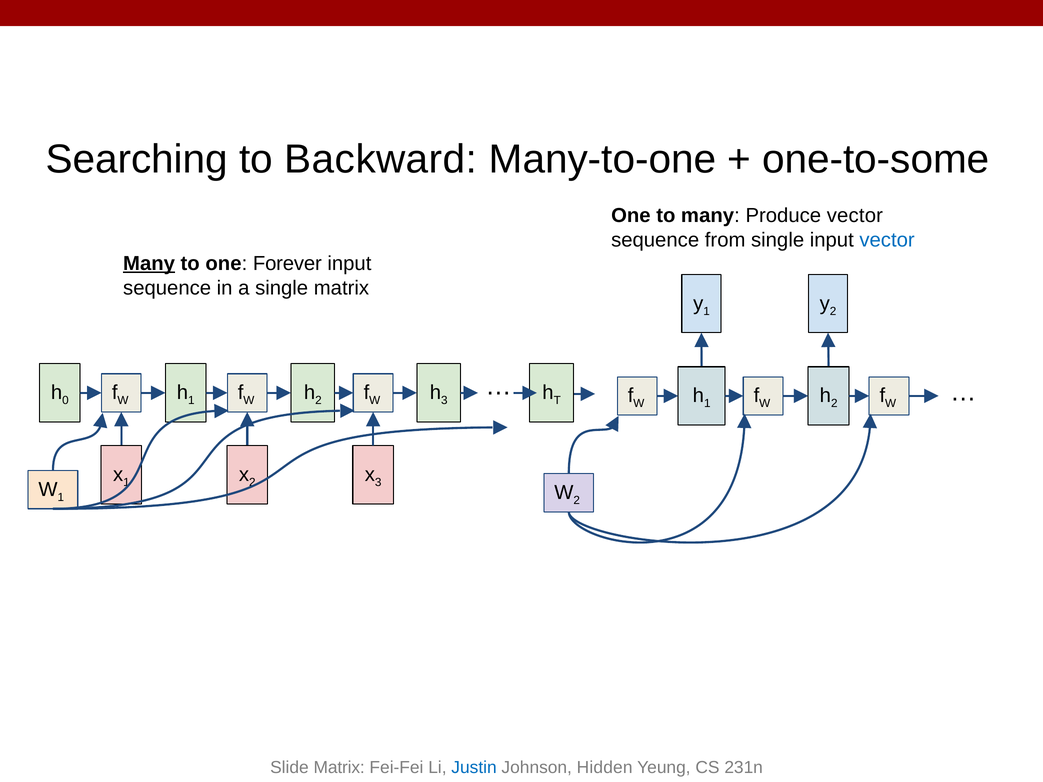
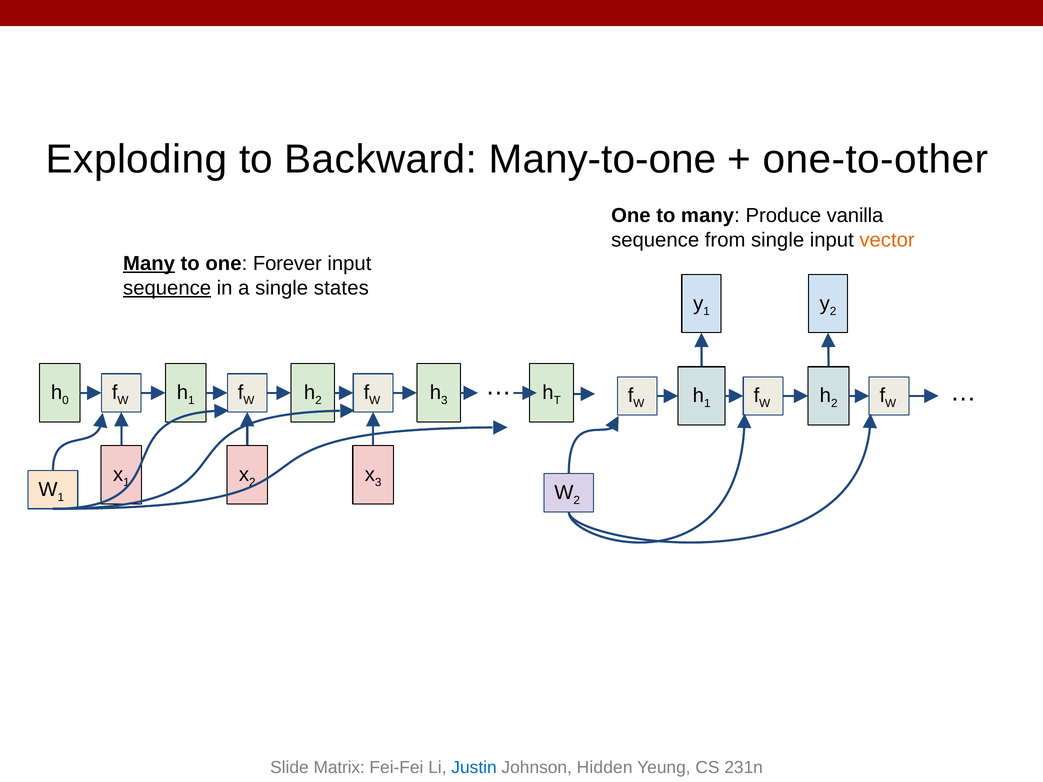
Searching: Searching -> Exploding
one-to-some: one-to-some -> one-to-other
Produce vector: vector -> vanilla
vector at (887, 240) colour: blue -> orange
sequence at (167, 288) underline: none -> present
single matrix: matrix -> states
